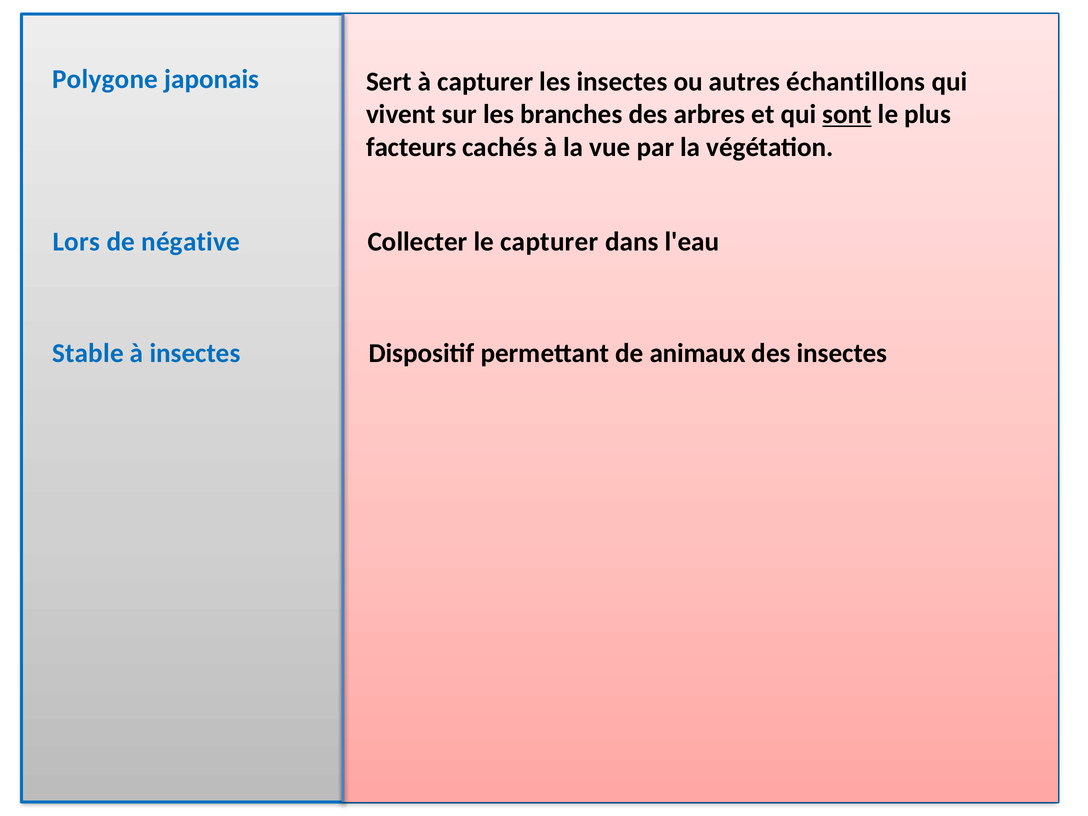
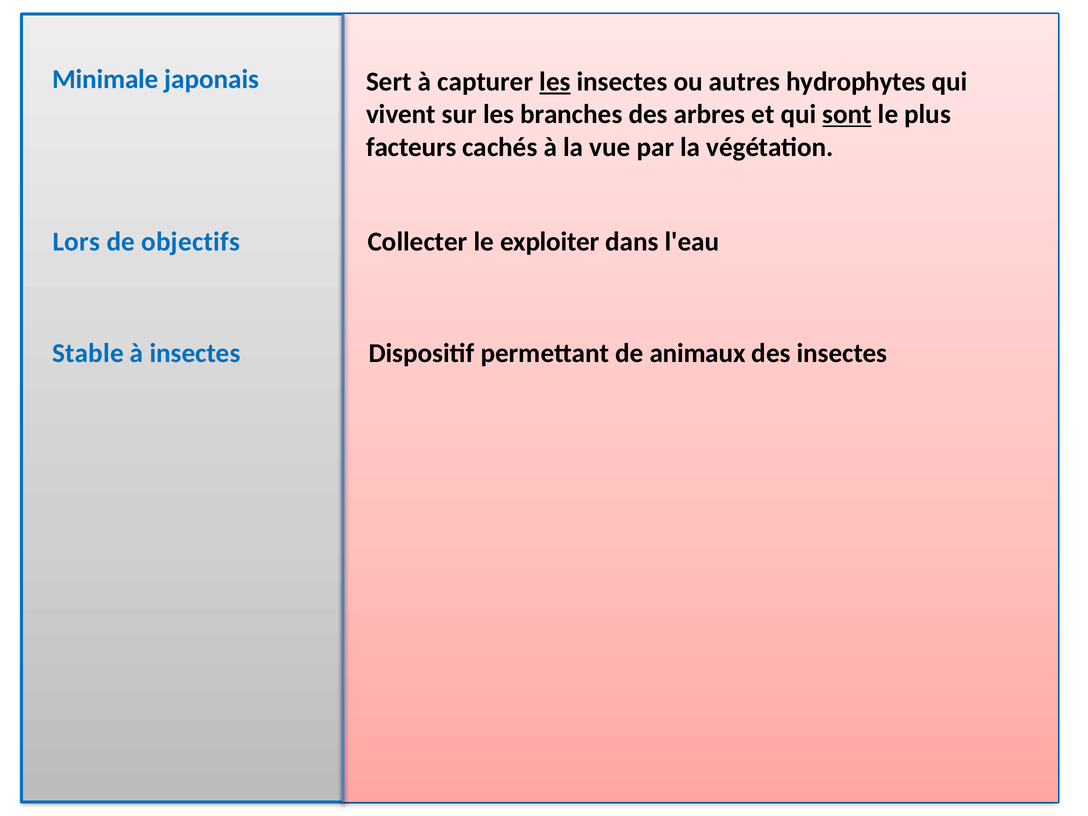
Polygone: Polygone -> Minimale
les at (555, 82) underline: none -> present
échantillons: échantillons -> hydrophytes
négative: négative -> objectifs
le capturer: capturer -> exploiter
